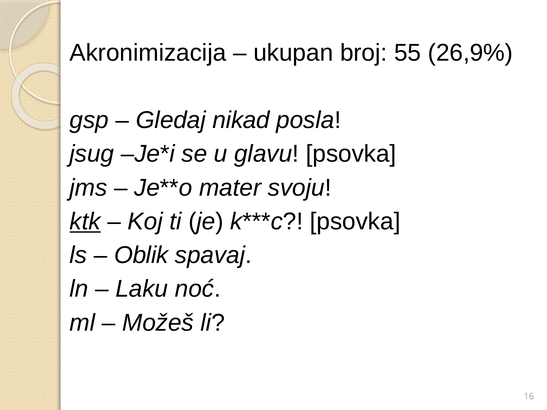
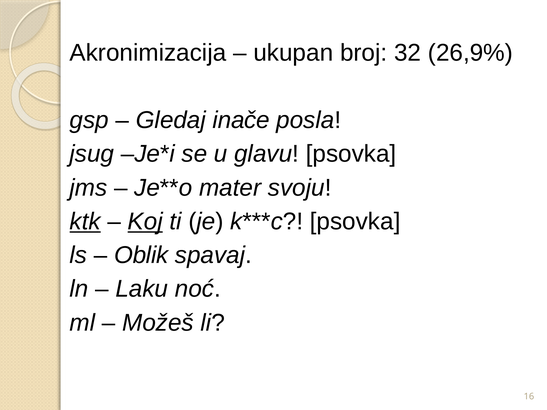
55: 55 -> 32
nikad: nikad -> inače
Koj underline: none -> present
